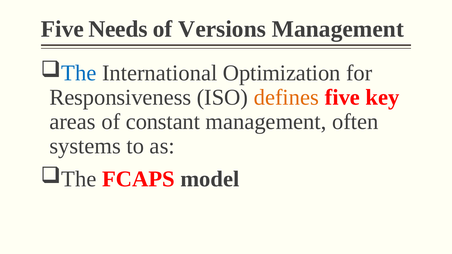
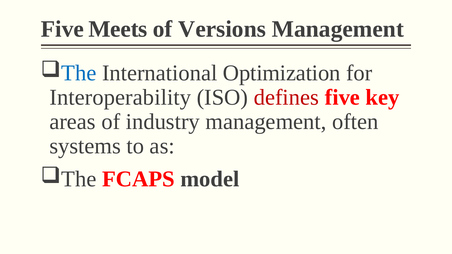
Needs: Needs -> Meets
Responsiveness: Responsiveness -> Interoperability
defines colour: orange -> red
constant: constant -> industry
